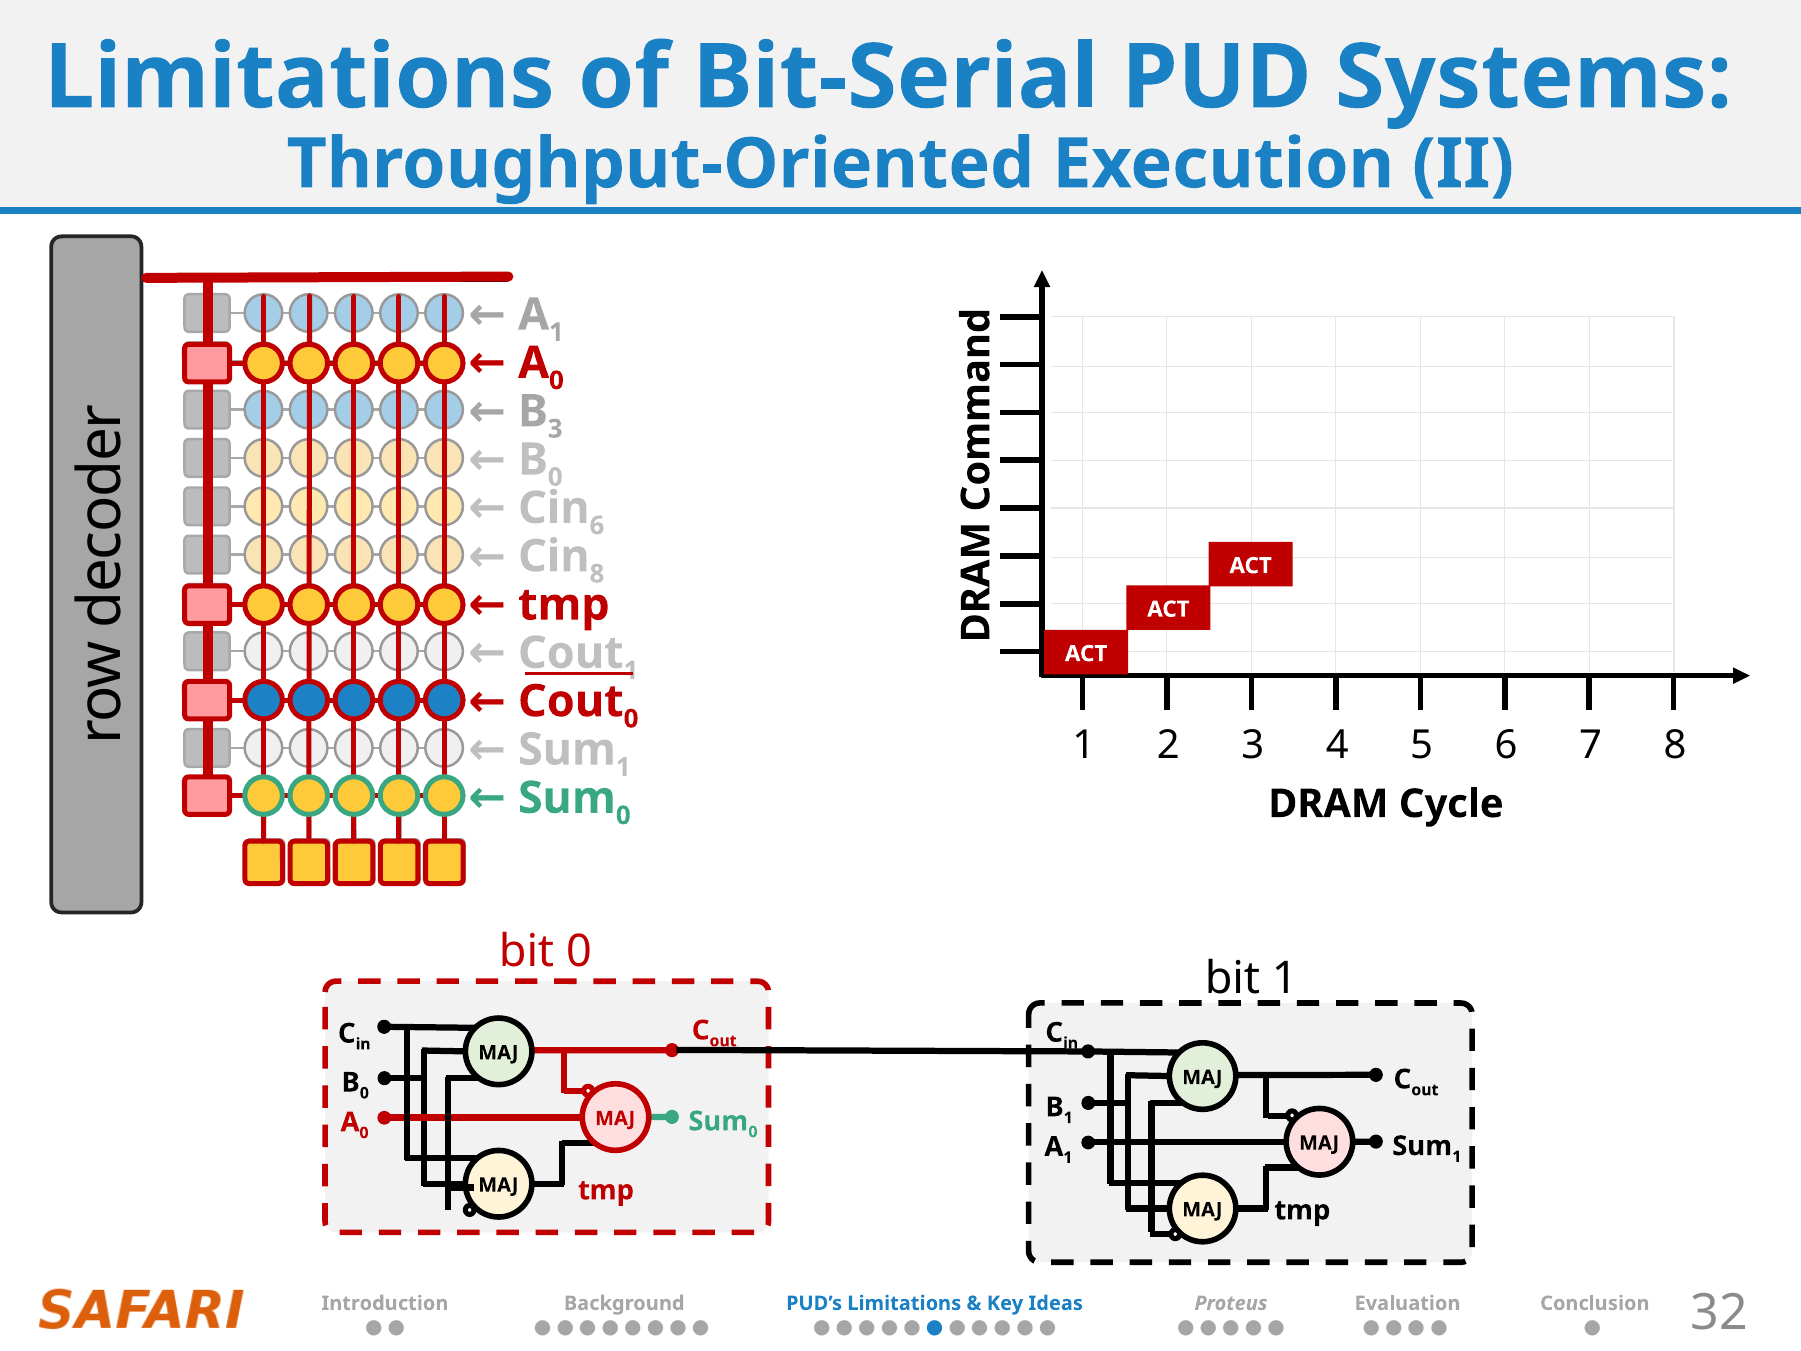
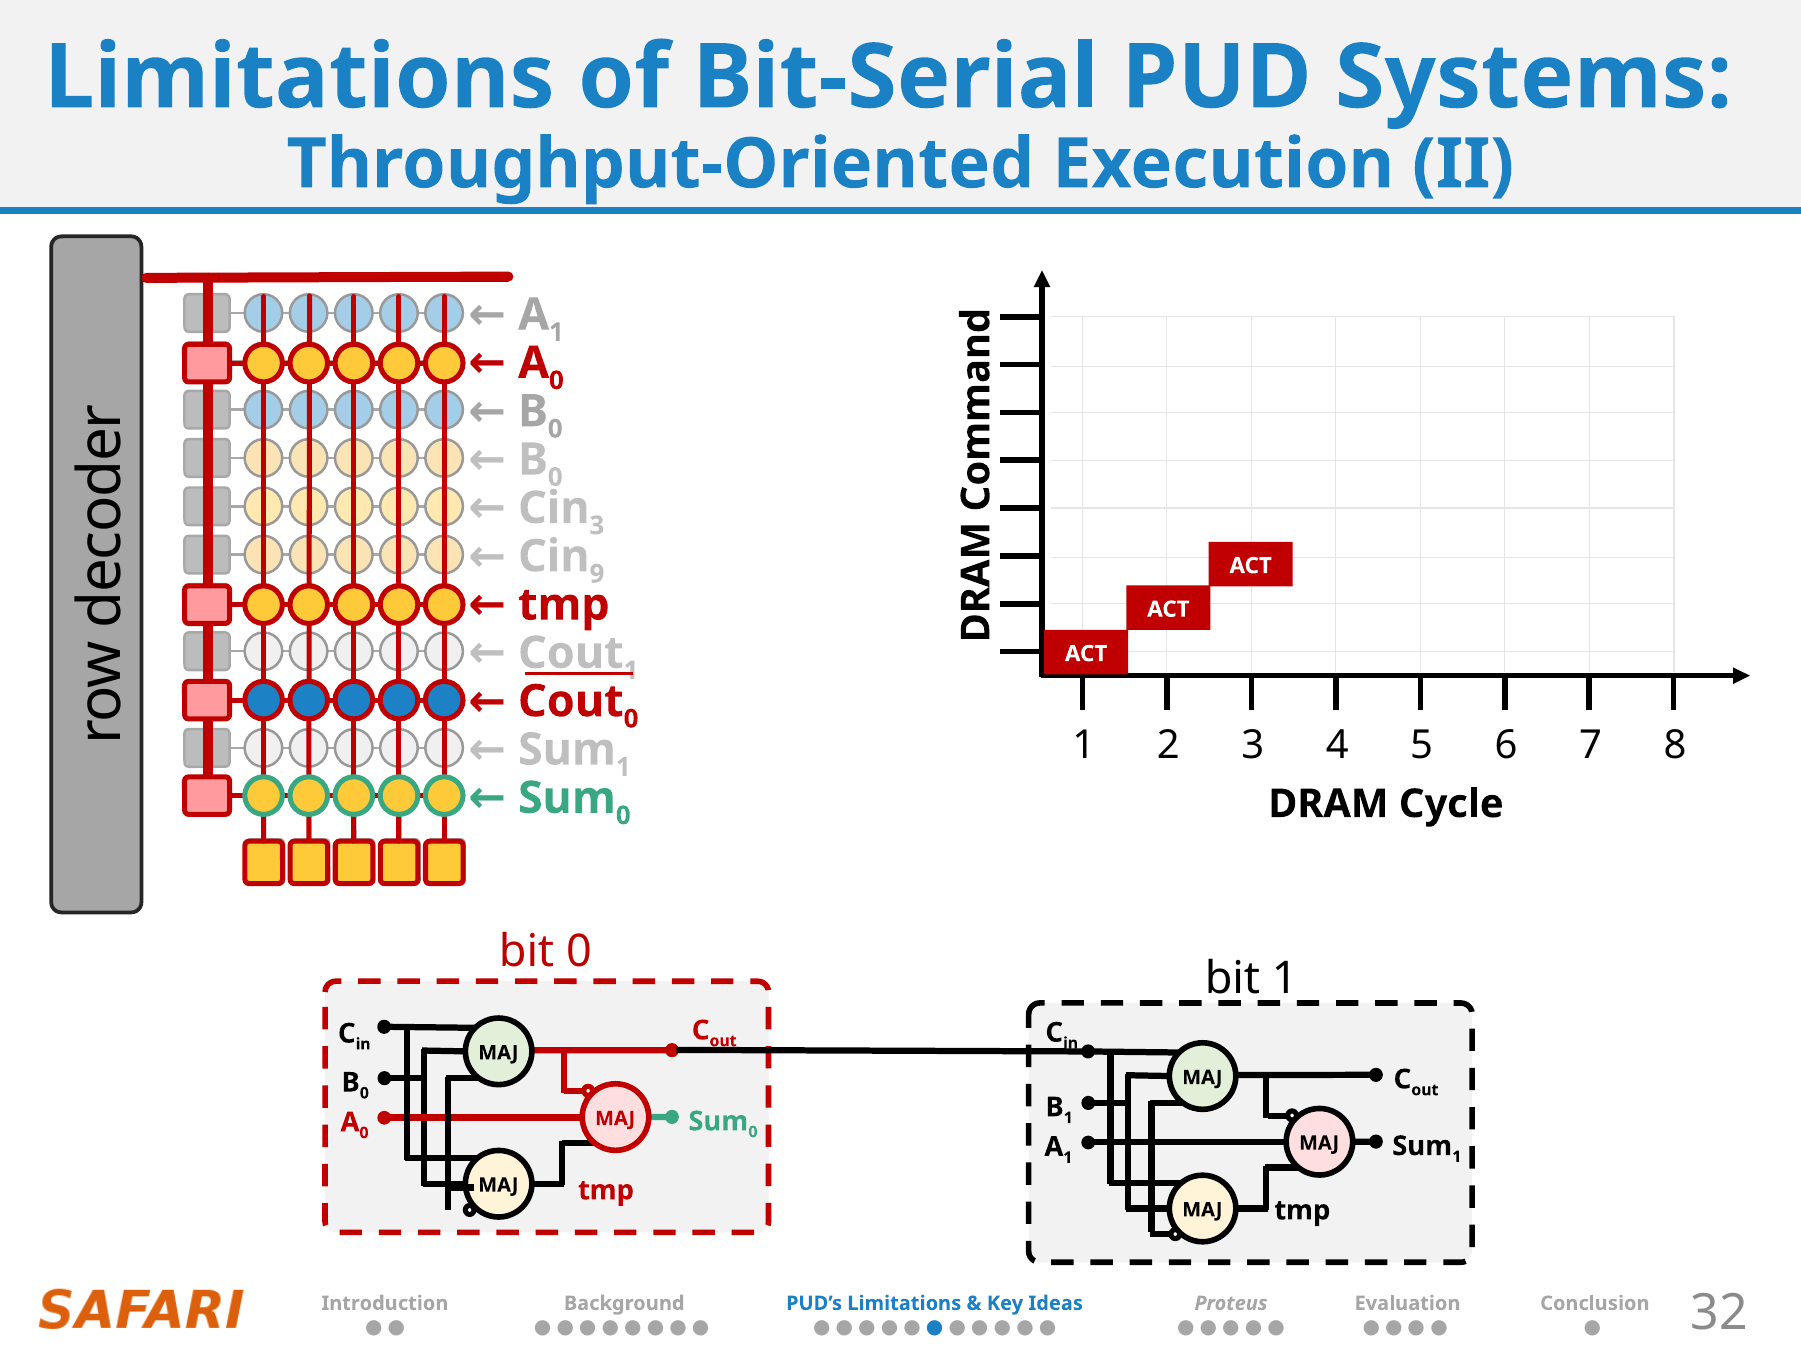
3 at (555, 429): 3 -> 0
Cin 6: 6 -> 3
Cin 8: 8 -> 9
